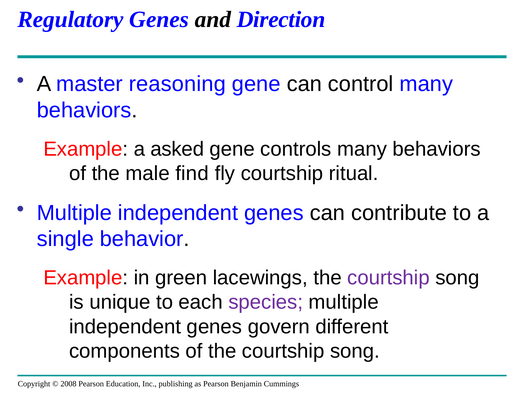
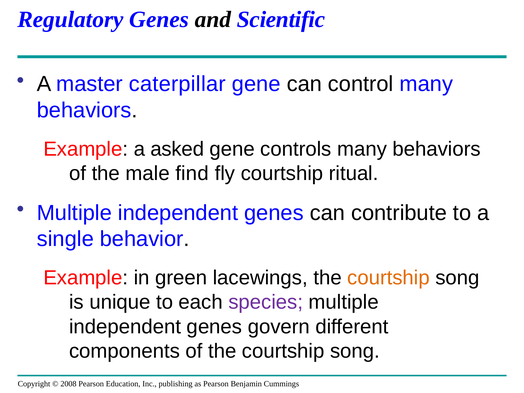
Direction: Direction -> Scientific
reasoning: reasoning -> caterpillar
courtship at (389, 278) colour: purple -> orange
